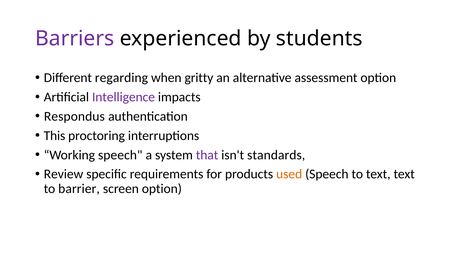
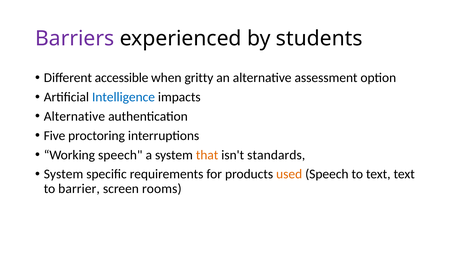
regarding: regarding -> accessible
Intelligence colour: purple -> blue
Respondus at (74, 117): Respondus -> Alternative
This: This -> Five
that colour: purple -> orange
Review at (64, 174): Review -> System
screen option: option -> rooms
